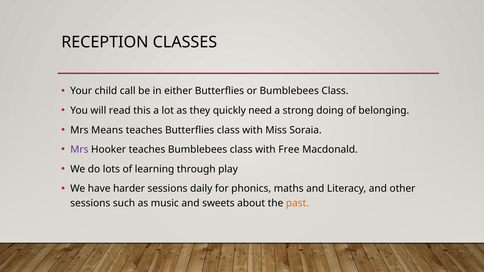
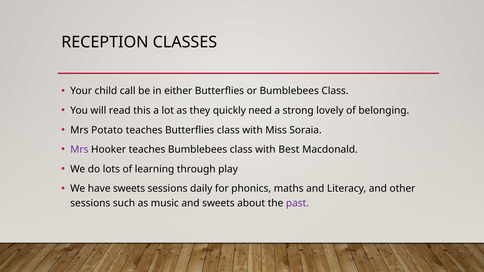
doing: doing -> lovely
Means: Means -> Potato
Free: Free -> Best
have harder: harder -> sweets
past colour: orange -> purple
